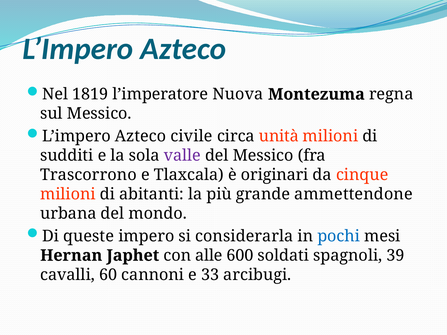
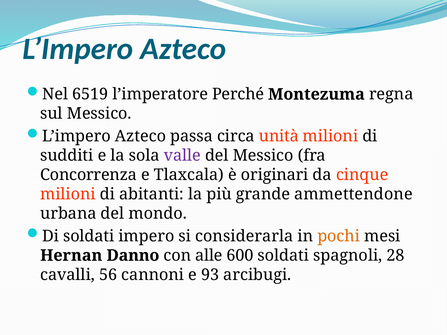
1819: 1819 -> 6519
Nuova: Nuova -> Perché
civile: civile -> passa
Trascorrono: Trascorrono -> Concorrenza
Di queste: queste -> soldati
pochi colour: blue -> orange
Japhet: Japhet -> Danno
39: 39 -> 28
60: 60 -> 56
33: 33 -> 93
